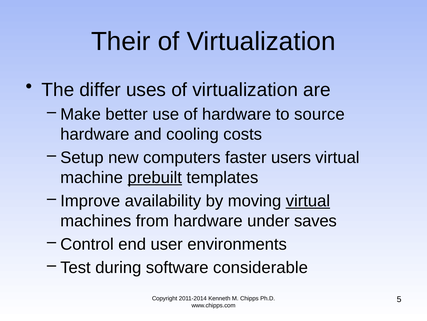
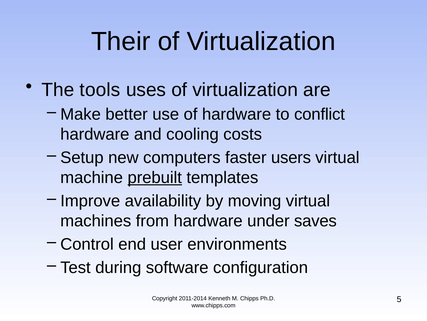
differ: differ -> tools
source: source -> conflict
virtual at (308, 201) underline: present -> none
considerable: considerable -> configuration
